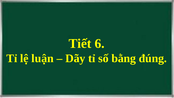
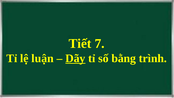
6: 6 -> 7
Dãy underline: none -> present
đúng: đúng -> trình
